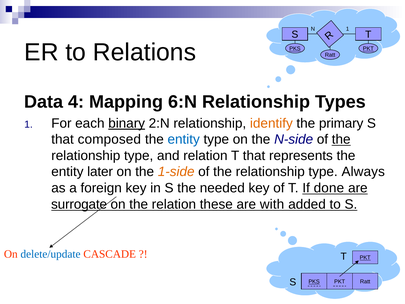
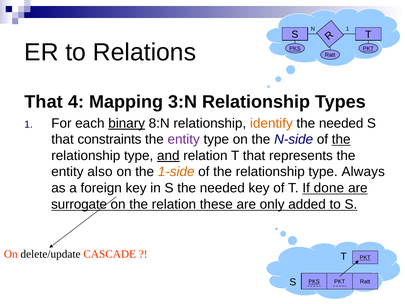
Data at (44, 102): Data -> That
6:N: 6:N -> 3:N
2:N: 2:N -> 8:N
primary at (341, 123): primary -> needed
composed: composed -> constraints
entity at (184, 139) colour: blue -> purple
and underline: none -> present
later: later -> also
with: with -> only
delete/update colour: blue -> black
